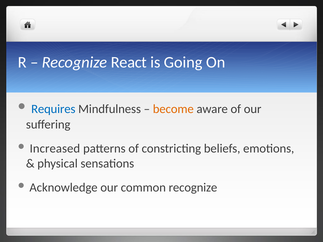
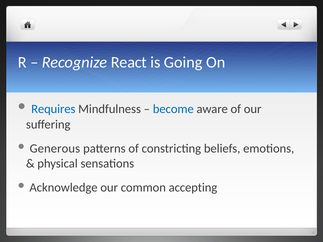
become colour: orange -> blue
Increased: Increased -> Generous
common recognize: recognize -> accepting
